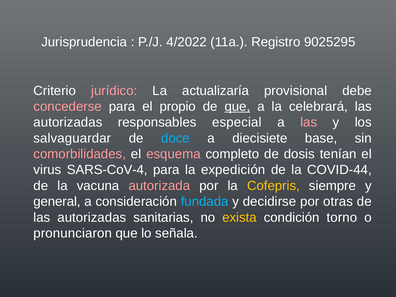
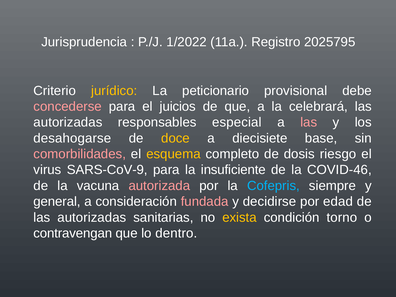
4/2022: 4/2022 -> 1/2022
9025295: 9025295 -> 2025795
jurídico colour: pink -> yellow
actualizaría: actualizaría -> peticionario
propio: propio -> juicios
que at (237, 107) underline: present -> none
salvaguardar: salvaguardar -> desahogarse
doce colour: light blue -> yellow
esquema colour: pink -> yellow
tenían: tenían -> riesgo
SARS-CoV-4: SARS-CoV-4 -> SARS-CoV-9
expedición: expedición -> insuficiente
COVID-44: COVID-44 -> COVID-46
Cofepris colour: yellow -> light blue
fundada colour: light blue -> pink
otras: otras -> edad
pronunciaron: pronunciaron -> contravengan
señala: señala -> dentro
